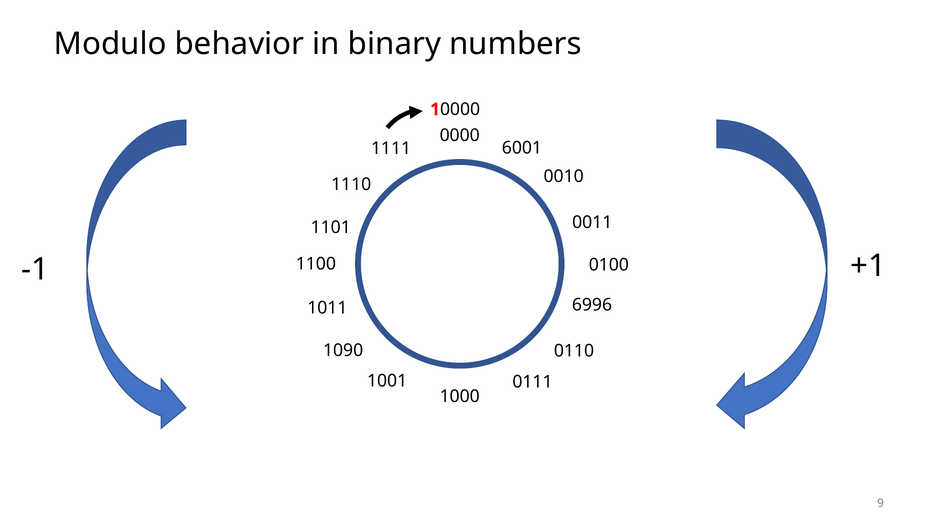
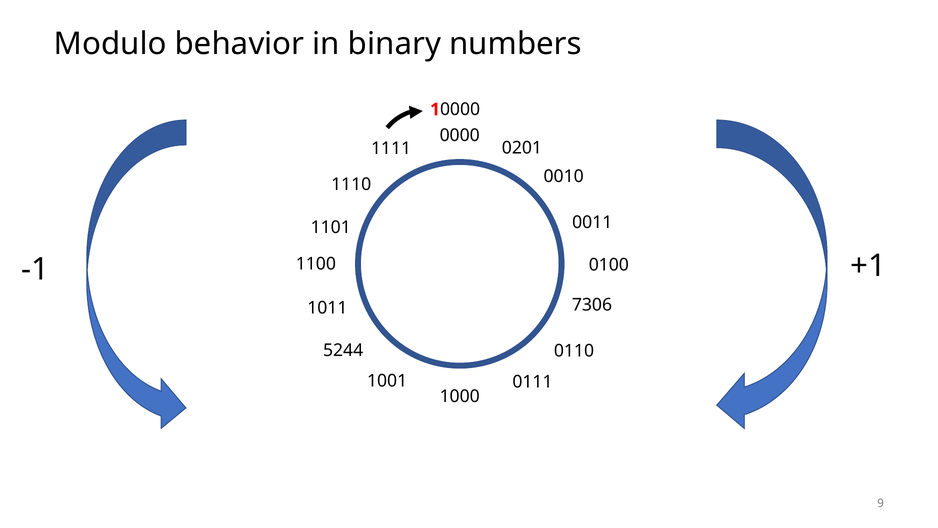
6001: 6001 -> 0201
6996: 6996 -> 7306
1090: 1090 -> 5244
